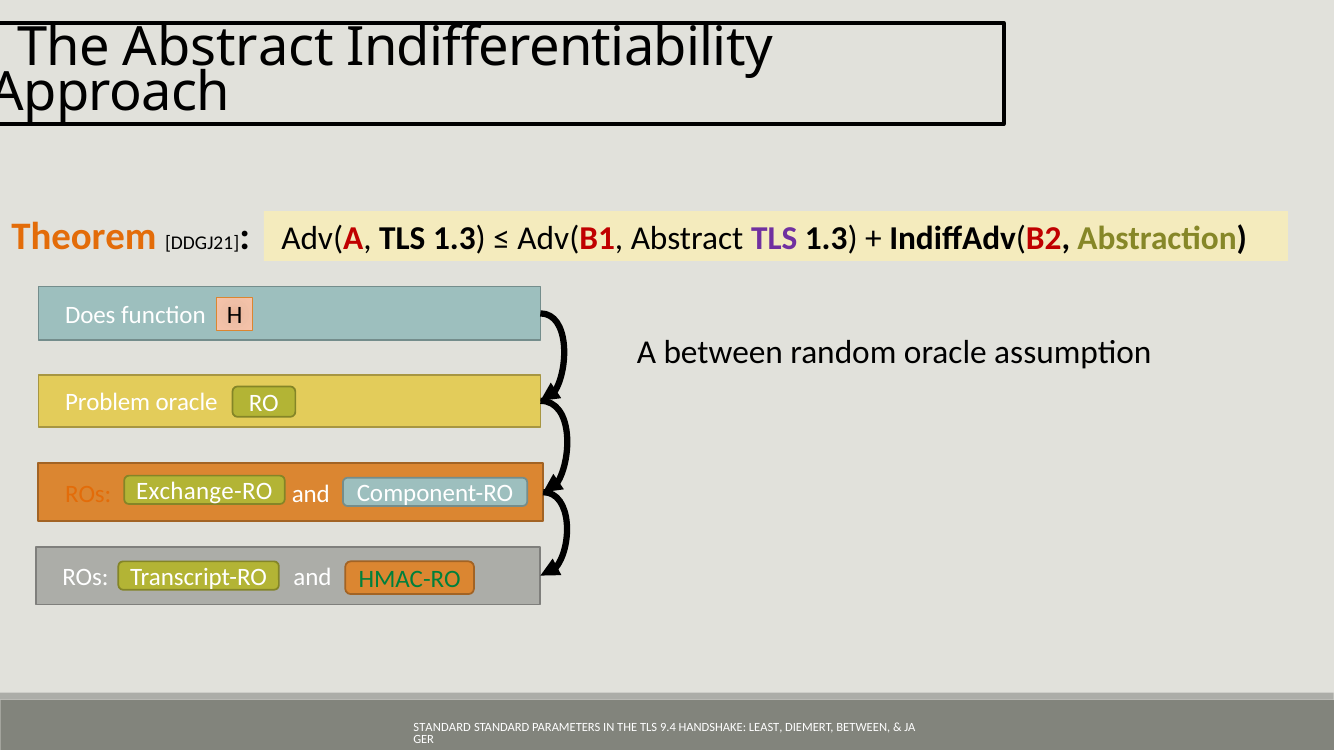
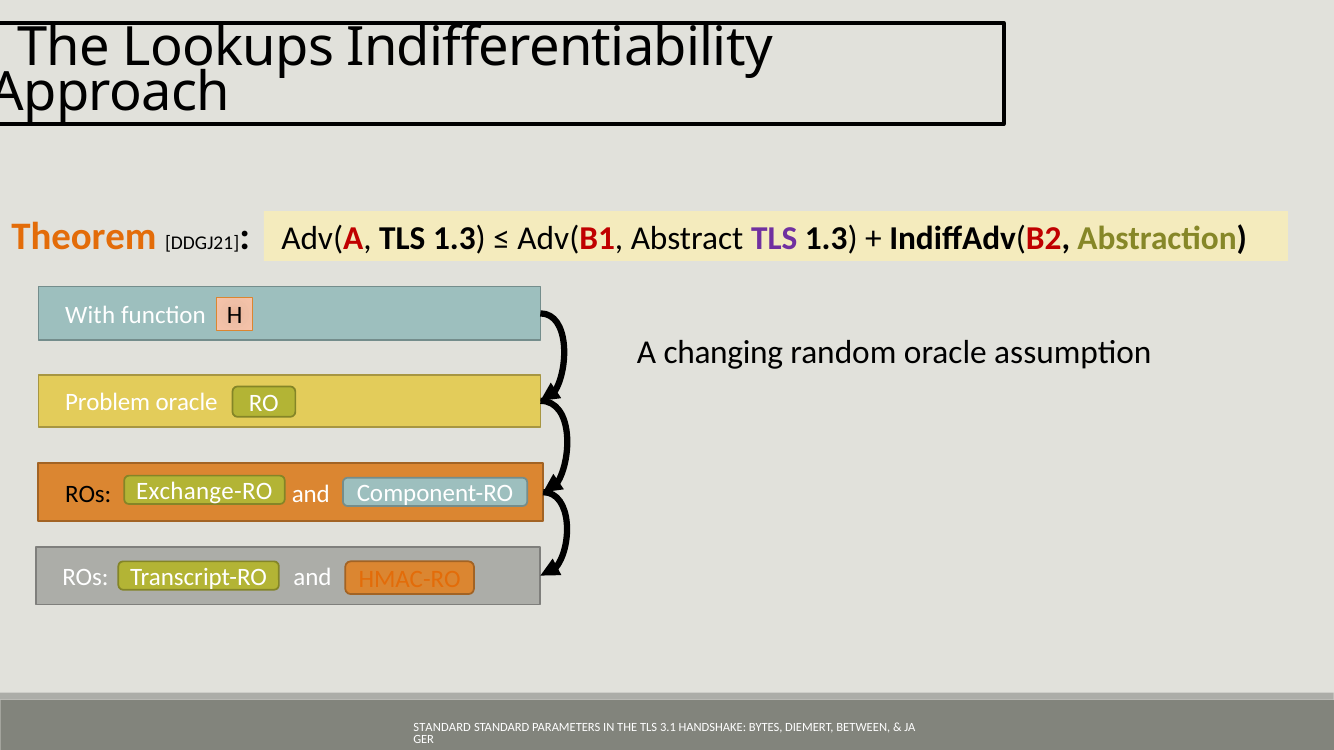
The Abstract: Abstract -> Lookups
Does: Does -> With
A between: between -> changing
ROs at (88, 494) colour: orange -> black
HMAC-RO colour: green -> orange
9.4: 9.4 -> 3.1
LEAST: LEAST -> BYTES
